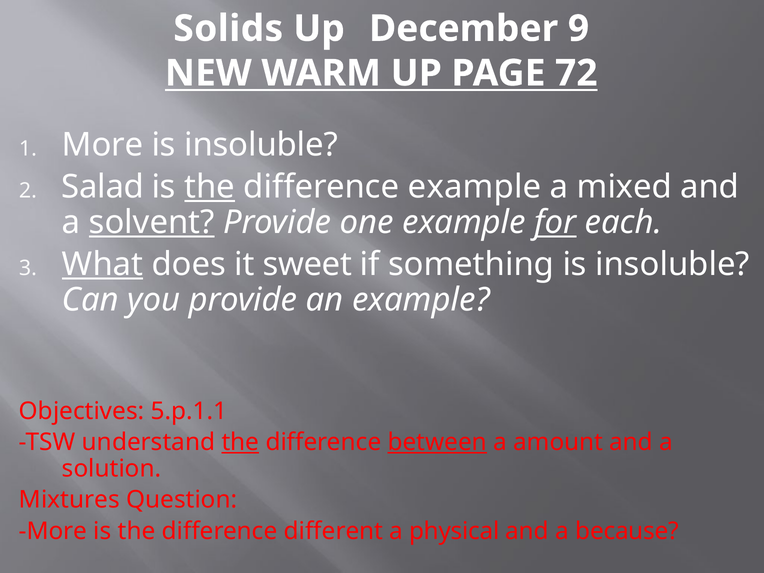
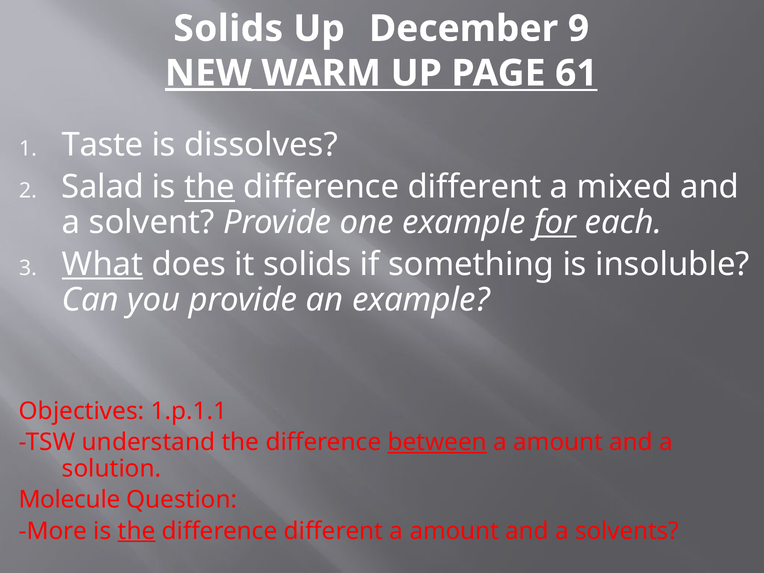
NEW underline: none -> present
72: 72 -> 61
More at (103, 145): More -> Taste
insoluble at (261, 145): insoluble -> dissolves
example at (475, 187): example -> different
solvent underline: present -> none
it sweet: sweet -> solids
5.p.1.1: 5.p.1.1 -> 1.p.1.1
the at (240, 442) underline: present -> none
Mixtures: Mixtures -> Molecule
the at (137, 531) underline: none -> present
physical at (454, 531): physical -> amount
because: because -> solvents
